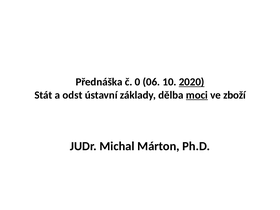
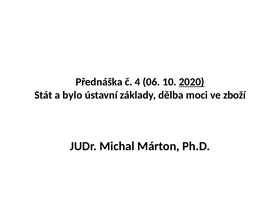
0: 0 -> 4
odst: odst -> bylo
moci underline: present -> none
